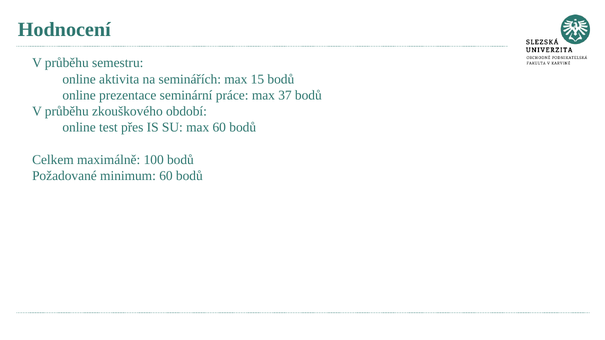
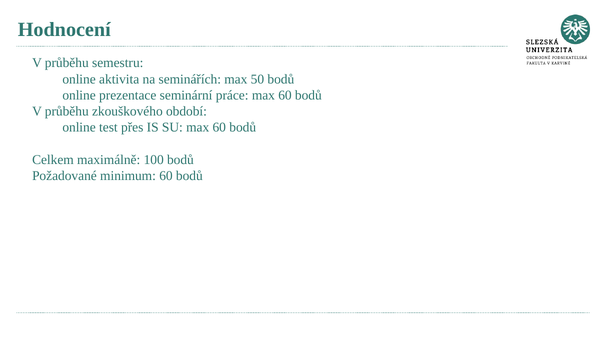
15: 15 -> 50
práce max 37: 37 -> 60
